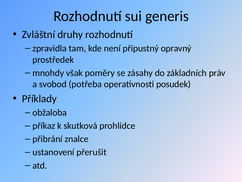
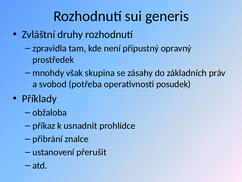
poměry: poměry -> skupina
skutková: skutková -> usnadnit
